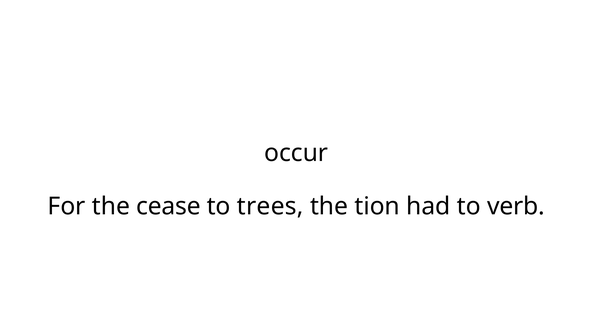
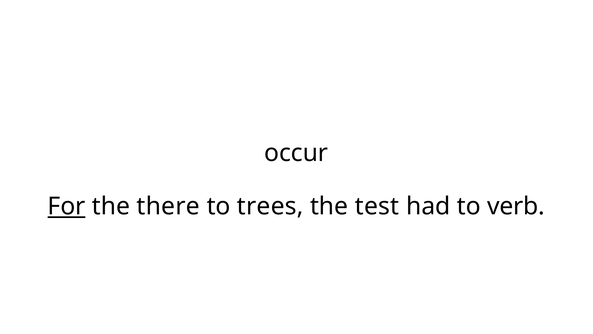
For underline: none -> present
cease: cease -> there
tion: tion -> test
